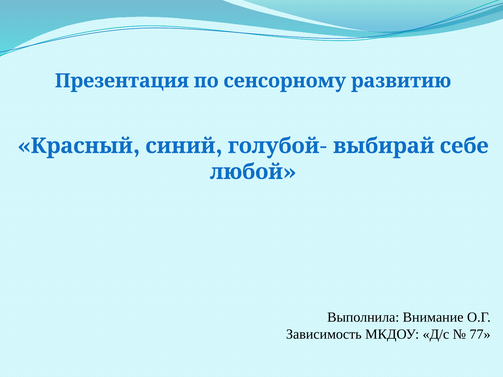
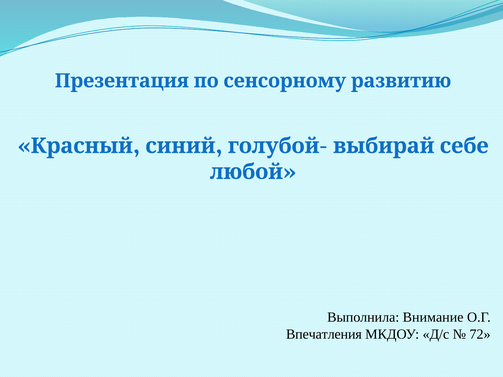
Зависимость: Зависимость -> Впечатления
77: 77 -> 72
